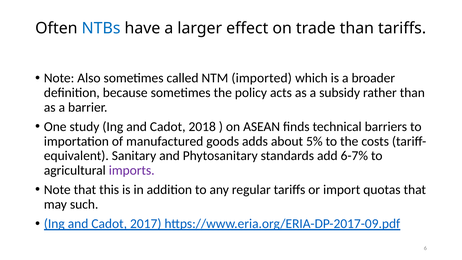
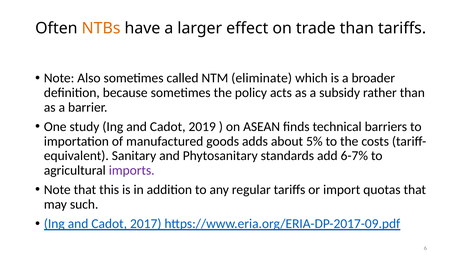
NTBs colour: blue -> orange
imported: imported -> eliminate
2018: 2018 -> 2019
